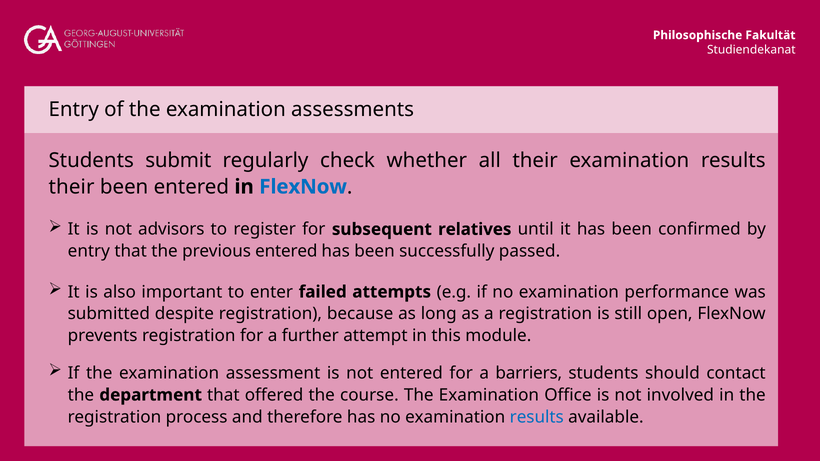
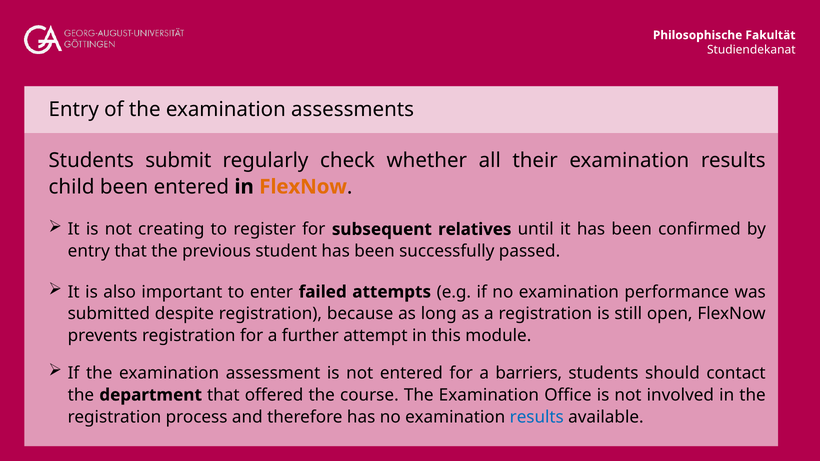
their at (72, 187): their -> child
FlexNow at (303, 187) colour: blue -> orange
advisors: advisors -> creating
previous entered: entered -> student
